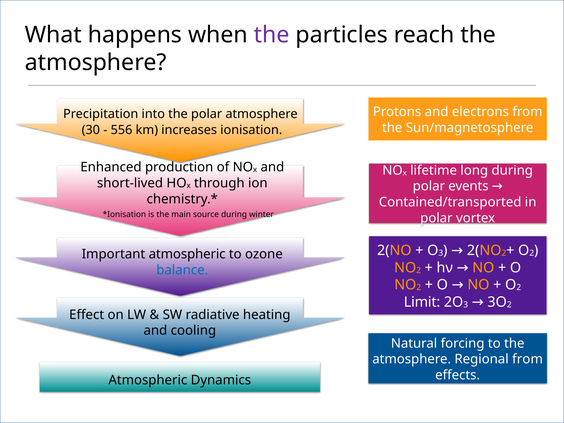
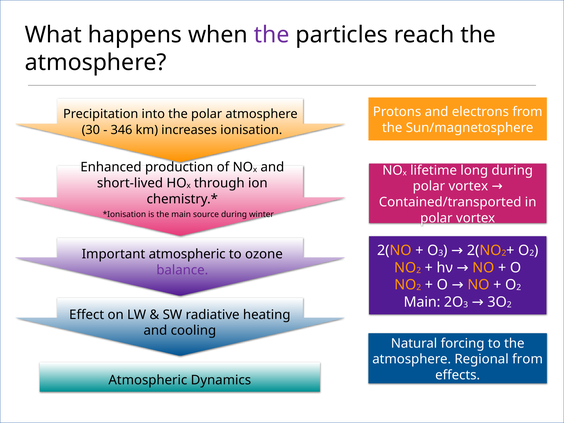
556: 556 -> 346
events at (468, 186): events -> vortex
balance colour: blue -> purple
Limit at (422, 302): Limit -> Main
